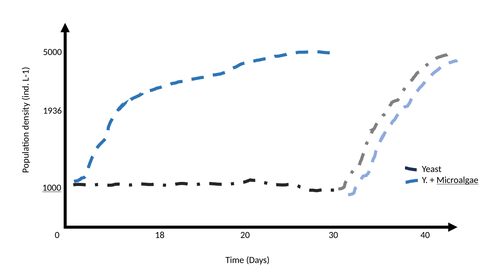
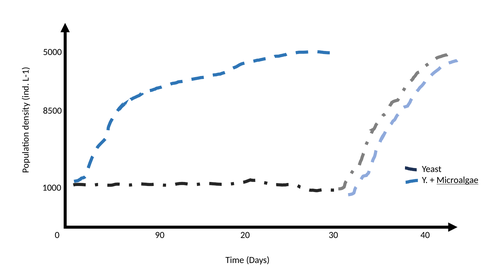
1936: 1936 -> 8500
1000 underline: present -> none
18: 18 -> 90
